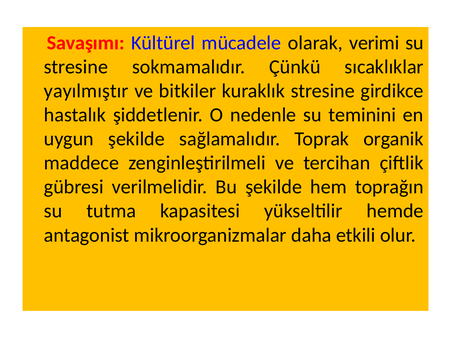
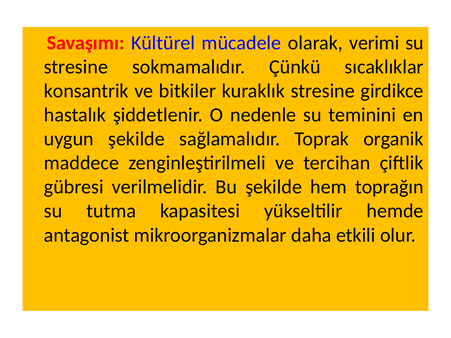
yayılmıştır: yayılmıştır -> konsantrik
